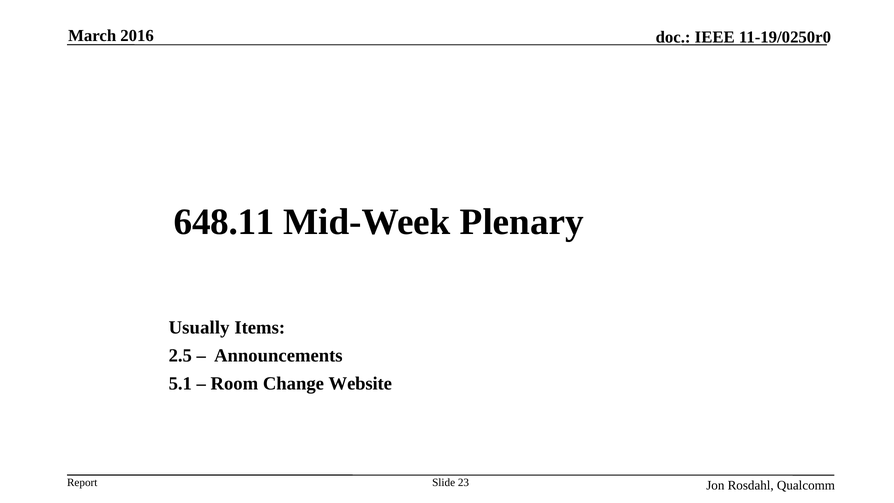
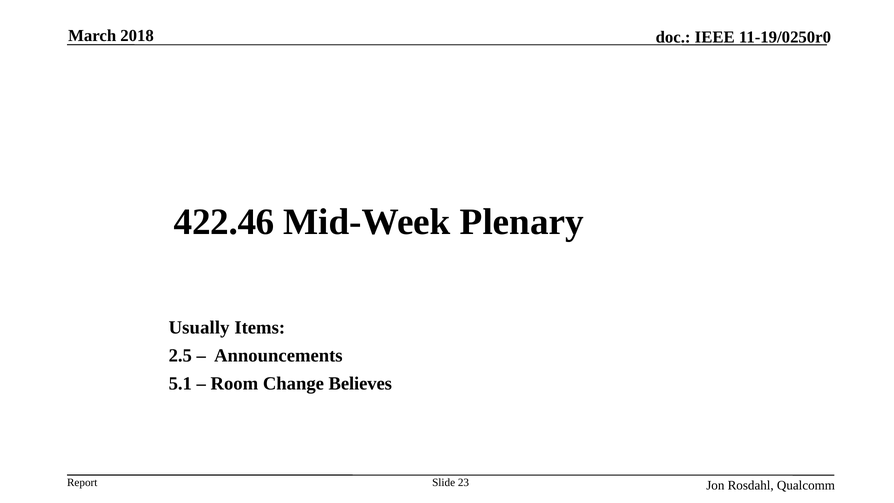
2016: 2016 -> 2018
648.11: 648.11 -> 422.46
Website: Website -> Believes
